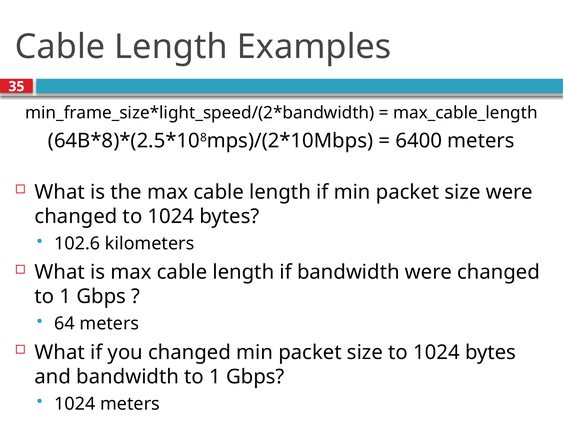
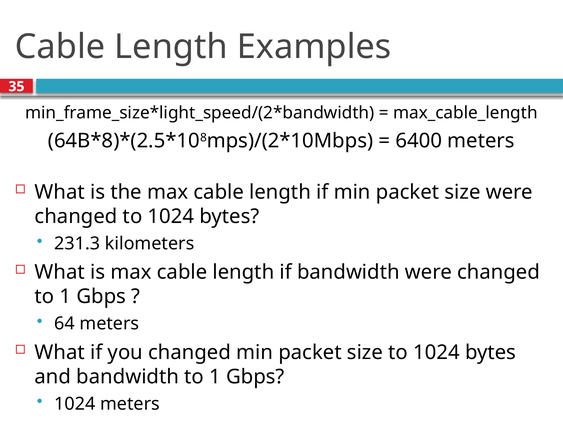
102.6: 102.6 -> 231.3
